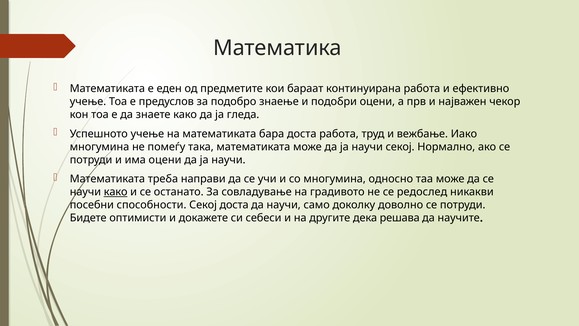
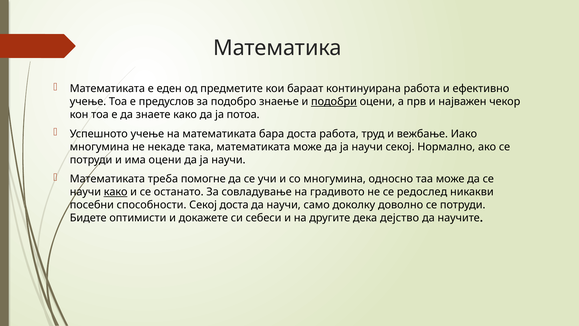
подобри underline: none -> present
гледа: гледа -> потоа
помеѓу: помеѓу -> некаде
направи: направи -> помогне
решава: решава -> дејство
